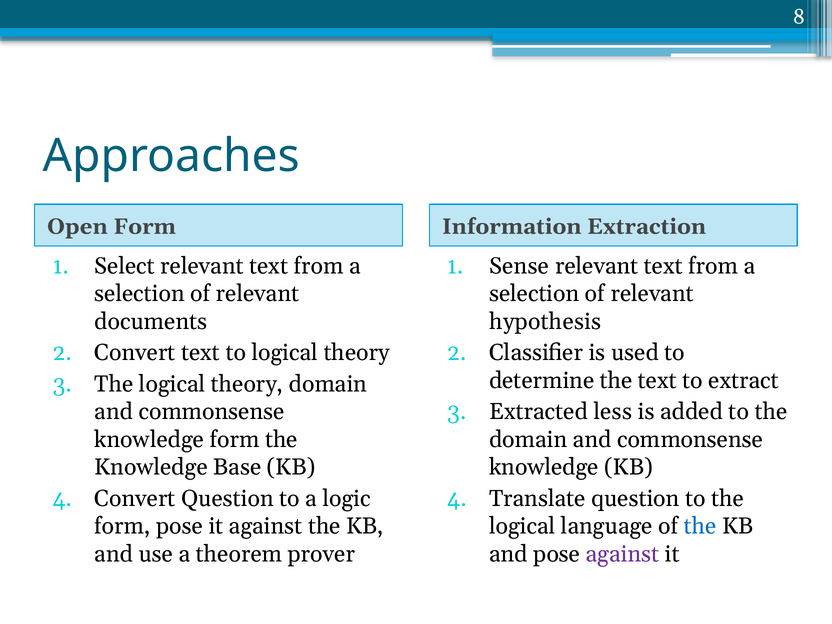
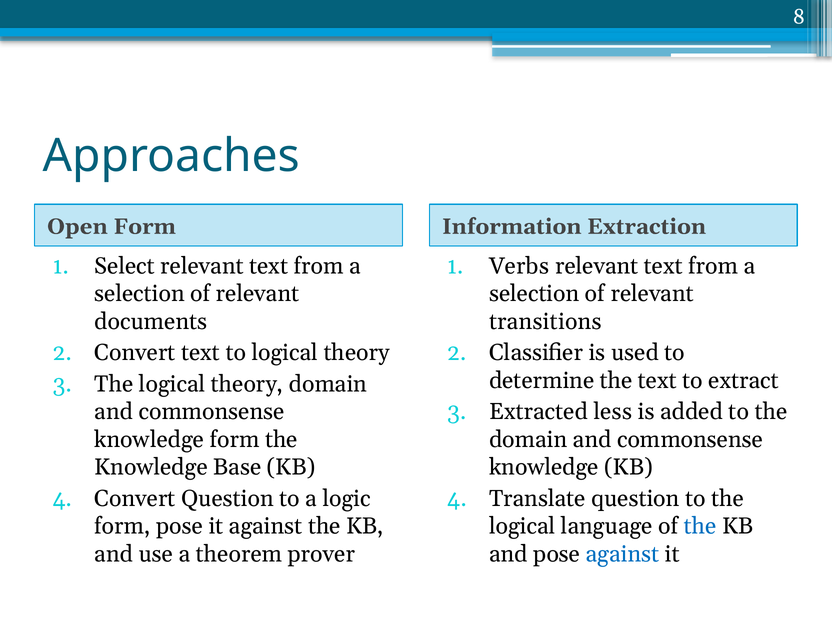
Sense: Sense -> Verbs
hypothesis: hypothesis -> transitions
against at (622, 554) colour: purple -> blue
